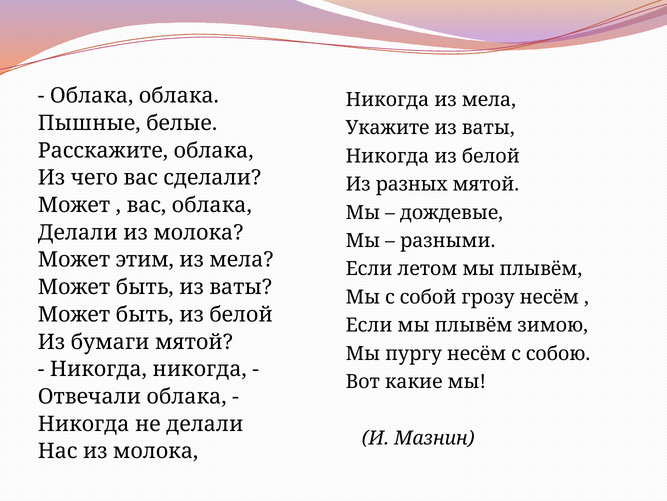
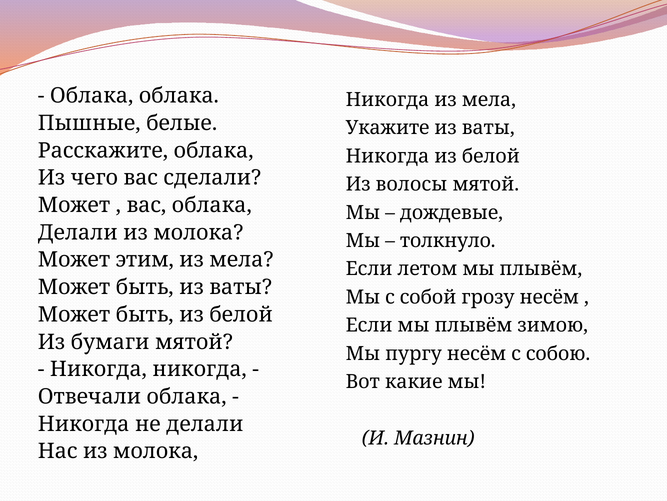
разных: разных -> волосы
разными: разными -> толкнуло
